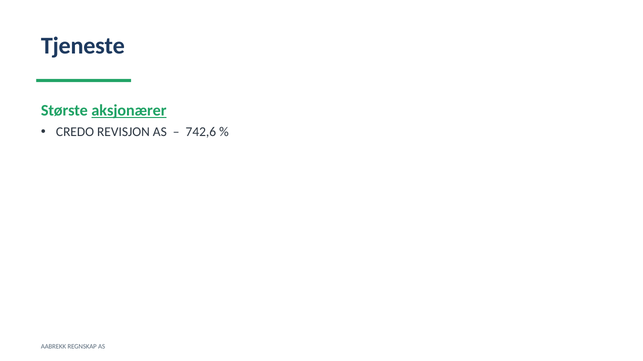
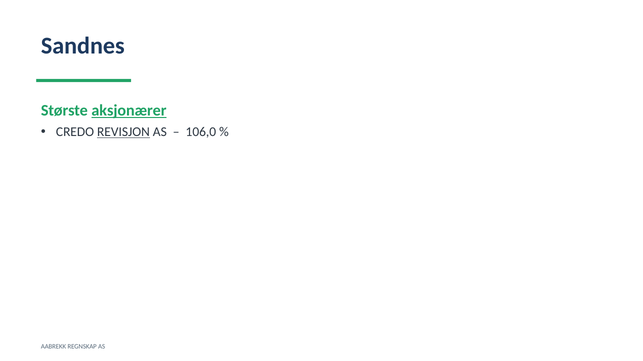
Tjeneste: Tjeneste -> Sandnes
REVISJON underline: none -> present
742,6: 742,6 -> 106,0
